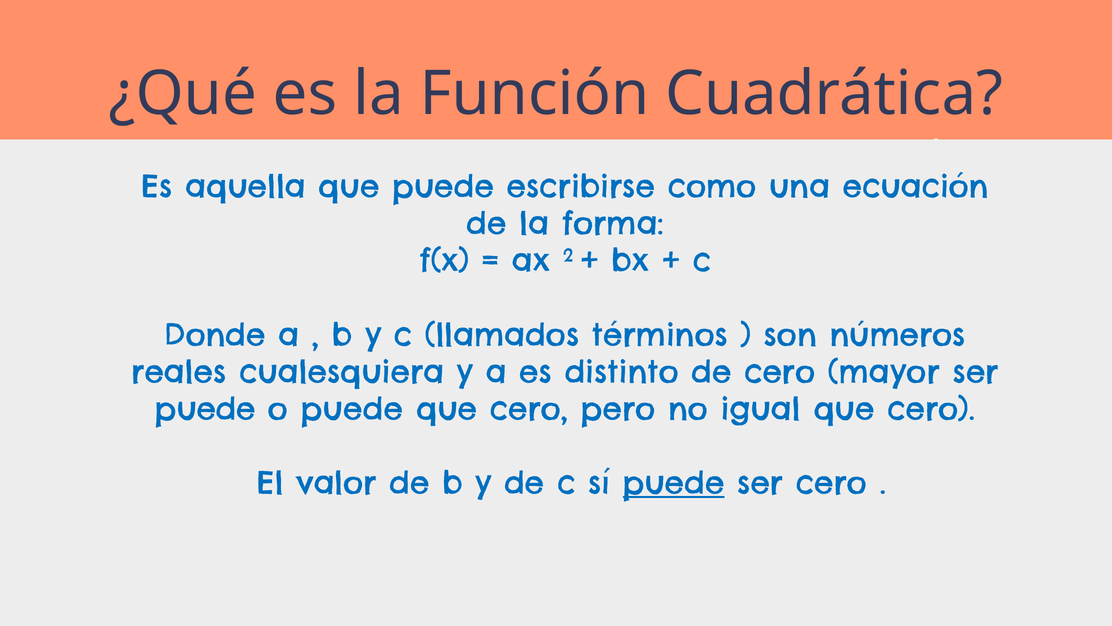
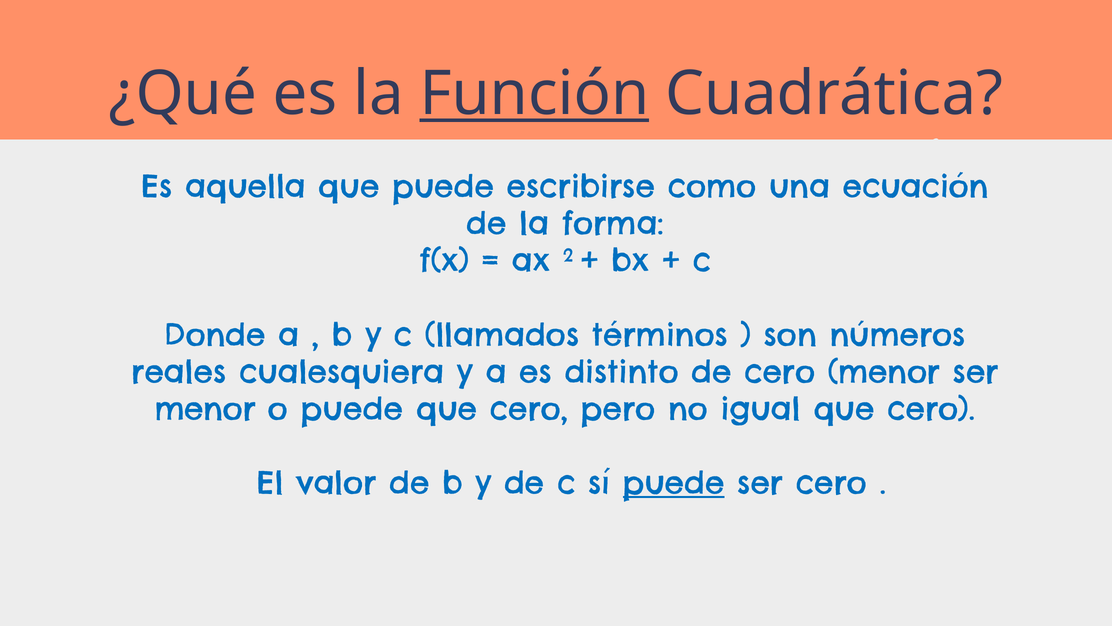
Función underline: none -> present
cero mayor: mayor -> menor
puede at (205, 409): puede -> menor
